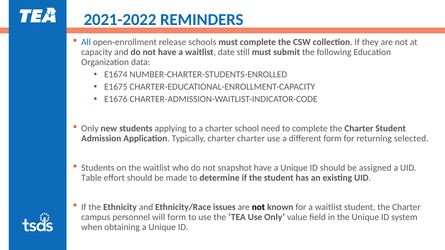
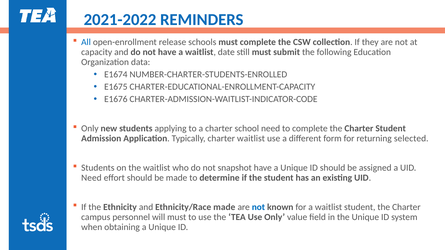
charter charter: charter -> waitlist
Table at (91, 178): Table -> Need
Ethnicity/Race issues: issues -> made
not at (258, 207) colour: black -> blue
will form: form -> must
